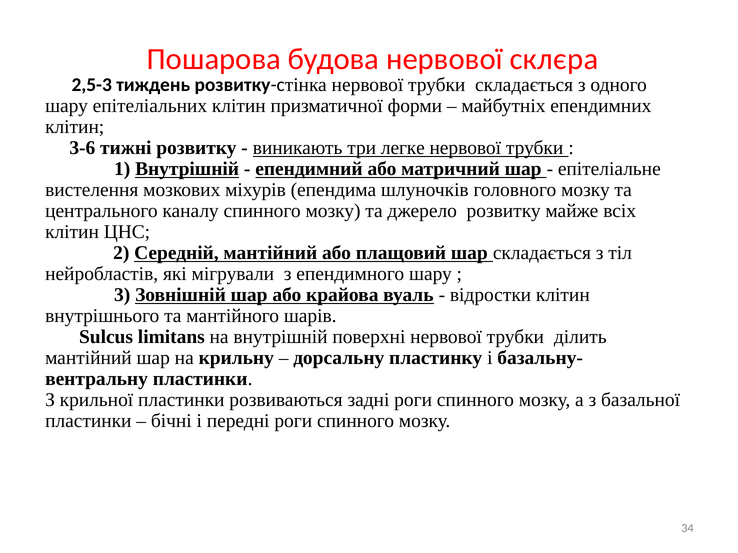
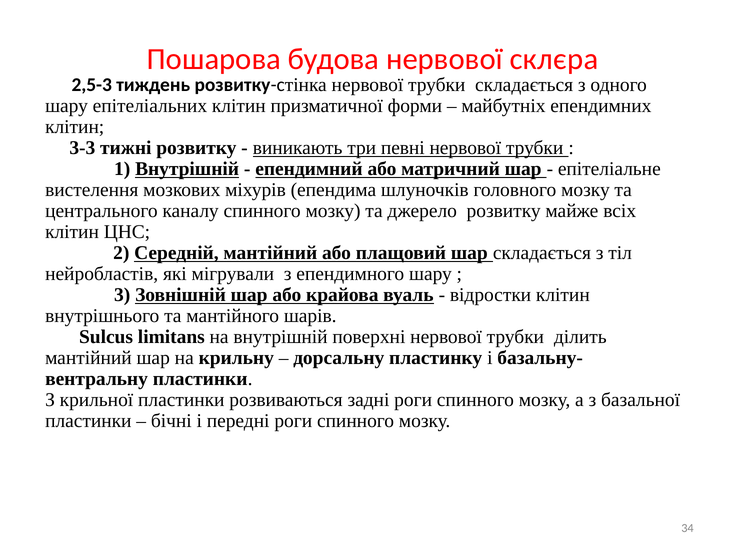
3-6: 3-6 -> 3-3
легке: легке -> певні
